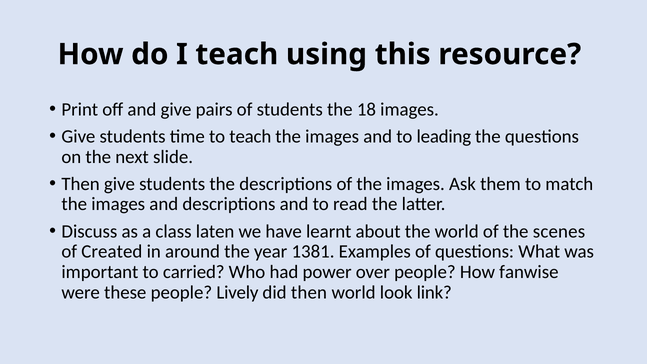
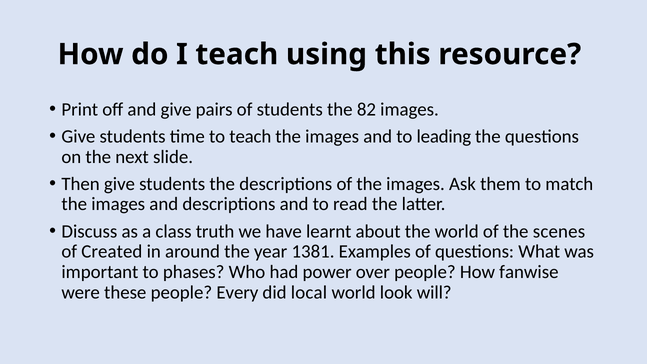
18: 18 -> 82
laten: laten -> truth
carried: carried -> phases
Lively: Lively -> Every
did then: then -> local
link: link -> will
